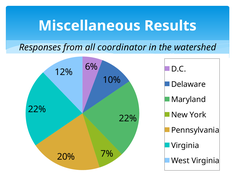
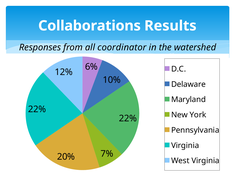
Miscellaneous: Miscellaneous -> Collaborations
